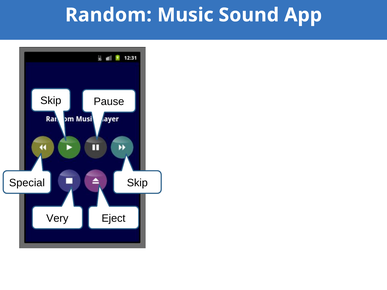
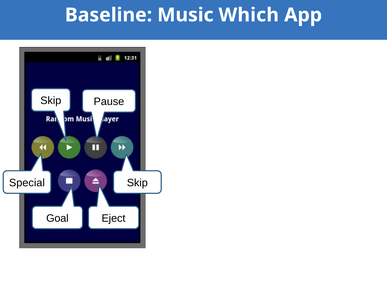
Random: Random -> Baseline
Sound: Sound -> Which
Very: Very -> Goal
